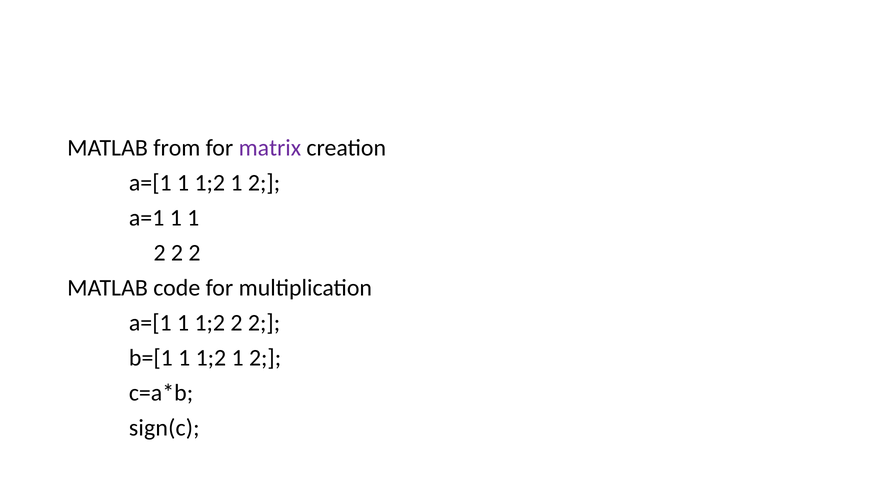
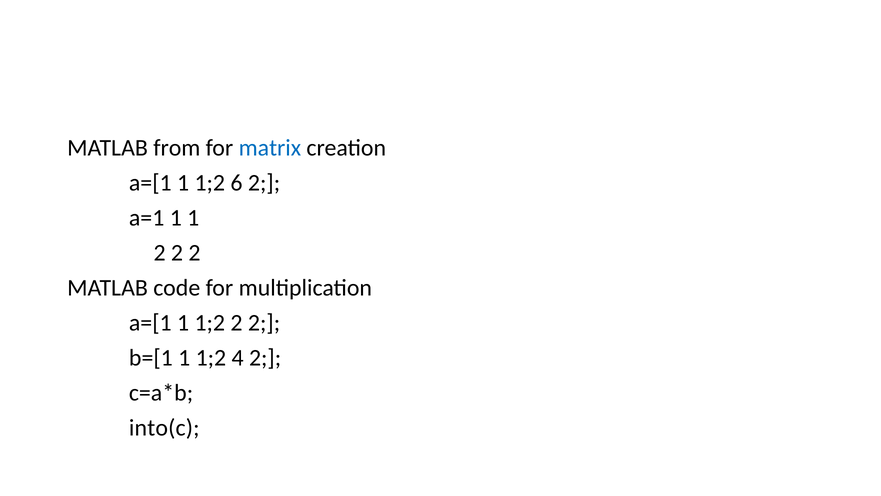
matrix colour: purple -> blue
a=[1 1 1;2 1: 1 -> 6
b=[1 1 1;2 1: 1 -> 4
sign(c: sign(c -> into(c
